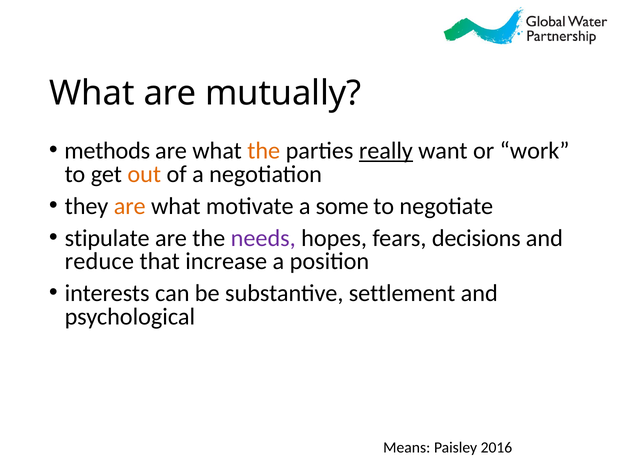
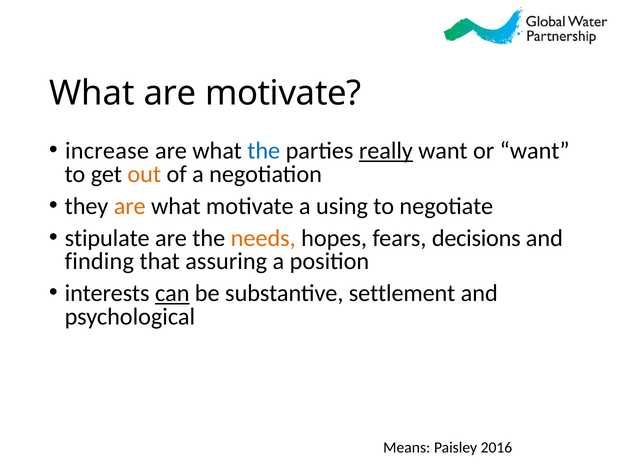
are mutually: mutually -> motivate
methods: methods -> increase
the at (264, 151) colour: orange -> blue
or work: work -> want
some: some -> using
needs colour: purple -> orange
reduce: reduce -> finding
increase: increase -> assuring
can underline: none -> present
